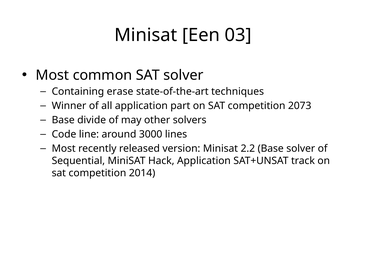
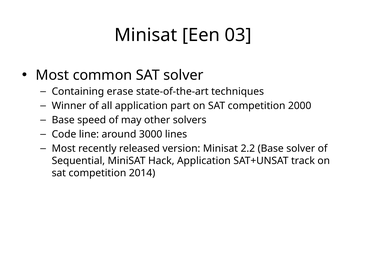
2073: 2073 -> 2000
divide: divide -> speed
